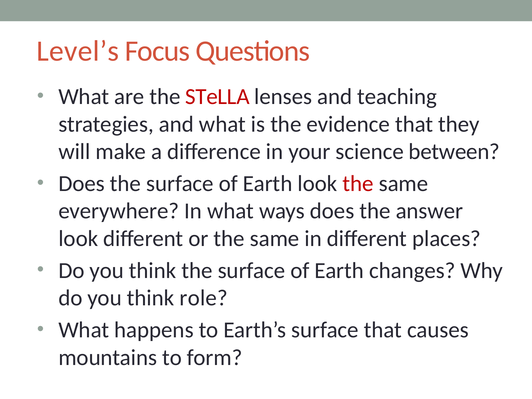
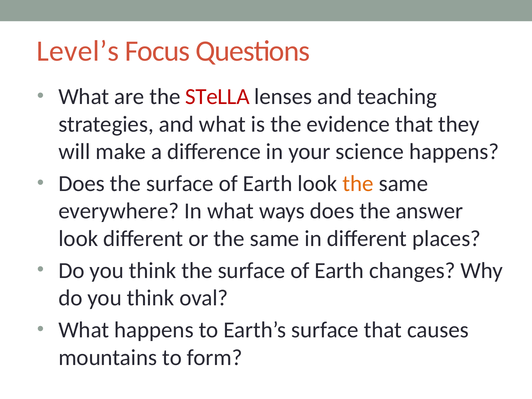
science between: between -> happens
the at (358, 184) colour: red -> orange
role: role -> oval
